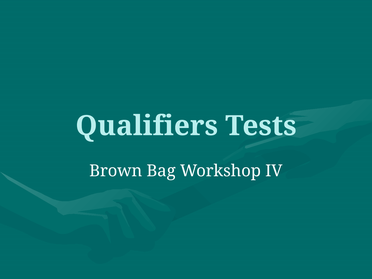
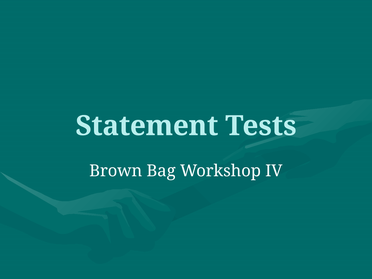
Qualifiers: Qualifiers -> Statement
